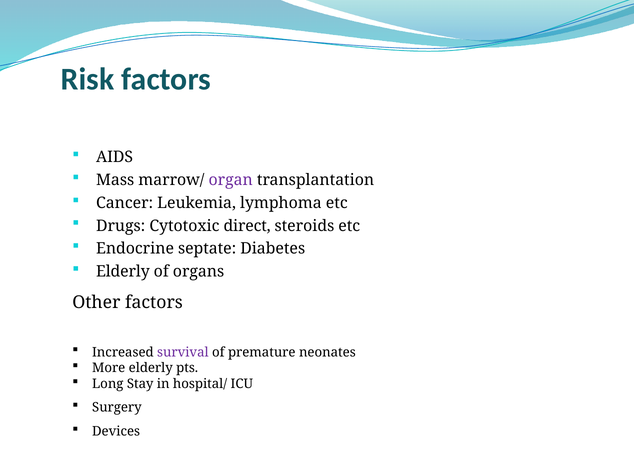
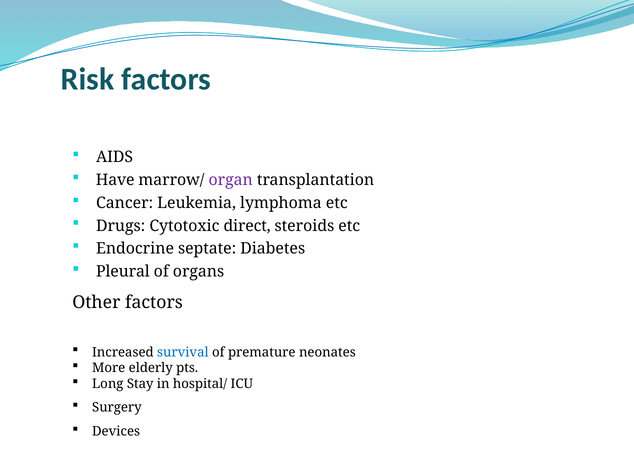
Mass: Mass -> Have
Elderly at (123, 272): Elderly -> Pleural
survival colour: purple -> blue
